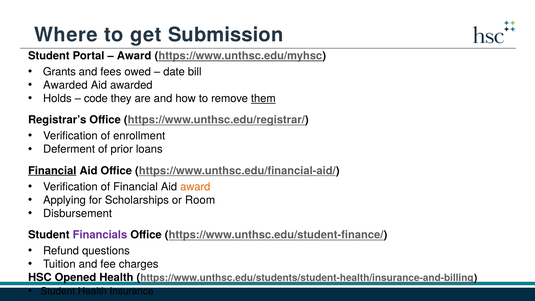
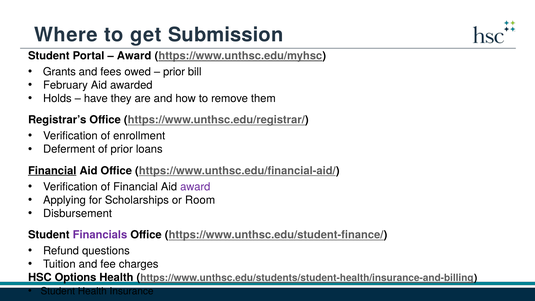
date at (174, 72): date -> prior
Awarded at (65, 85): Awarded -> February
code: code -> have
them underline: present -> none
award at (195, 187) colour: orange -> purple
Opened: Opened -> Options
